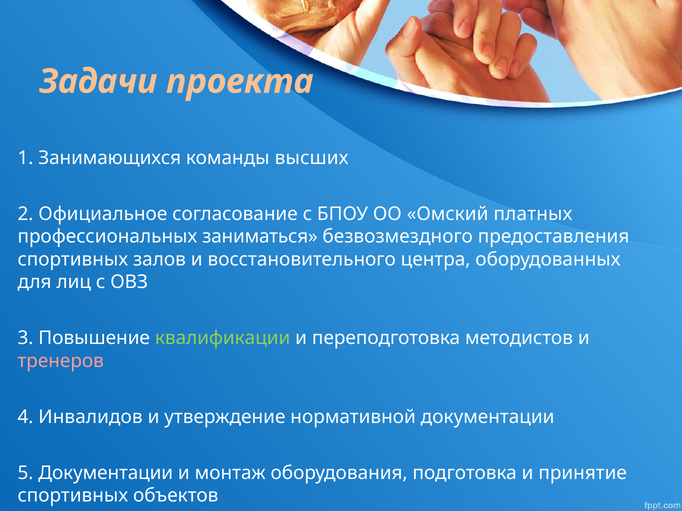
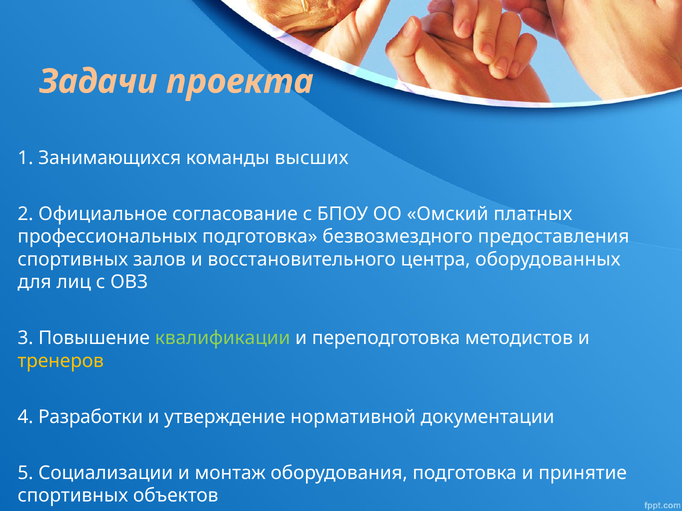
профессиональных заниматься: заниматься -> подготовка
тренеров colour: pink -> yellow
Инвалидов: Инвалидов -> Разработки
5 Документации: Документации -> Социализации
